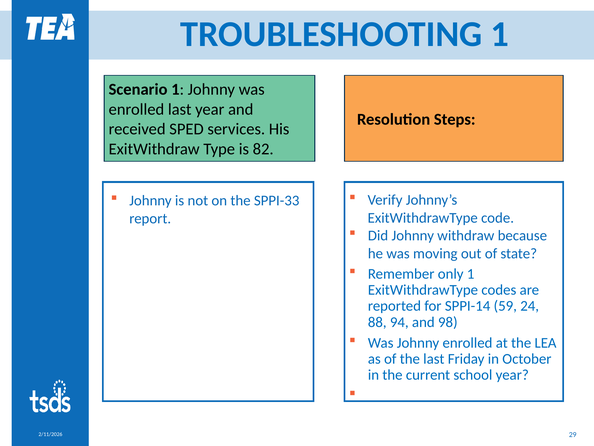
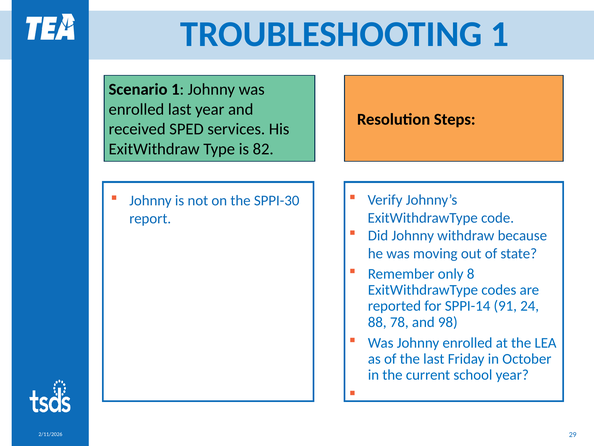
SPPI-33: SPPI-33 -> SPPI-30
only 1: 1 -> 8
59: 59 -> 91
94: 94 -> 78
